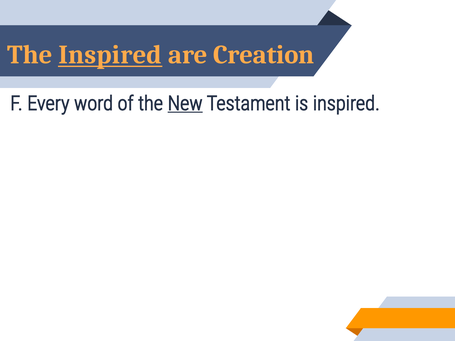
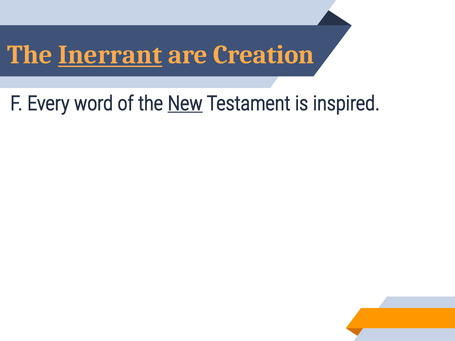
The Inspired: Inspired -> Inerrant
